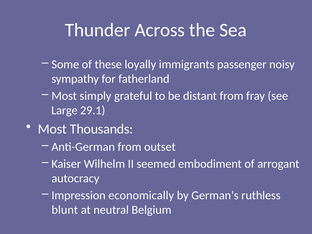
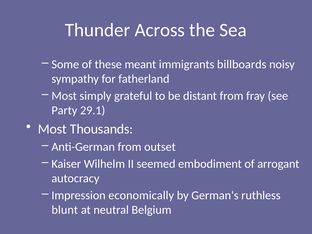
loyally: loyally -> meant
passenger: passenger -> billboards
Large: Large -> Party
